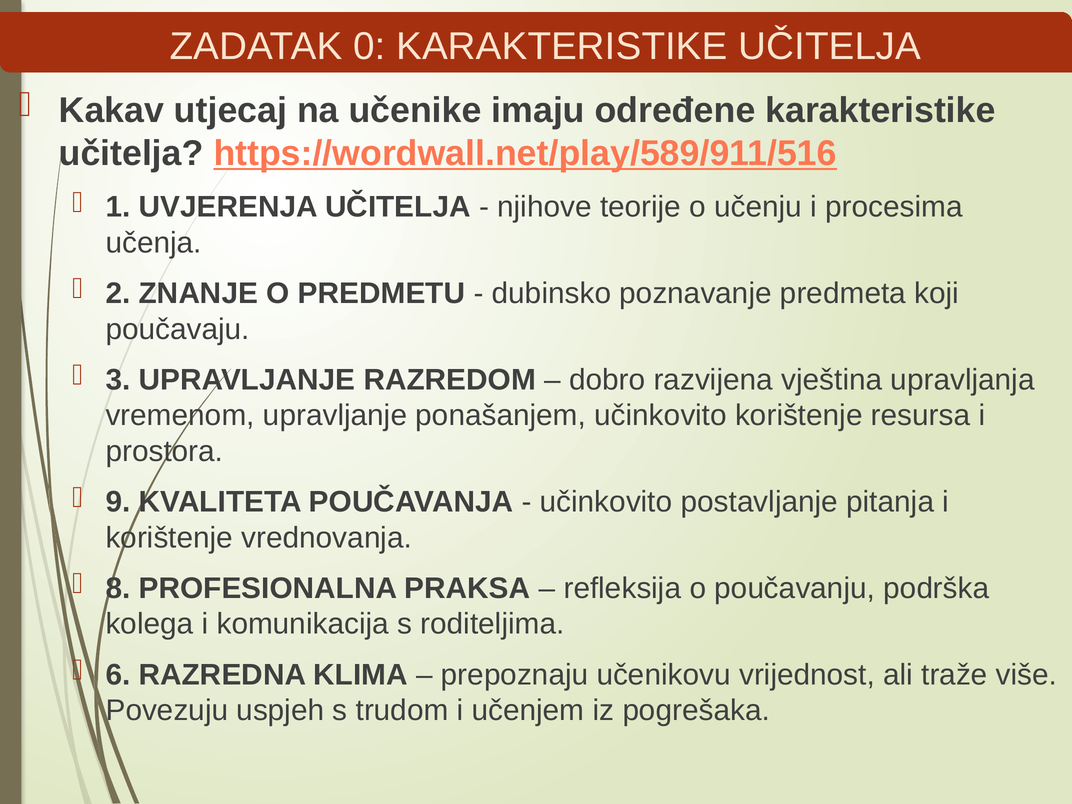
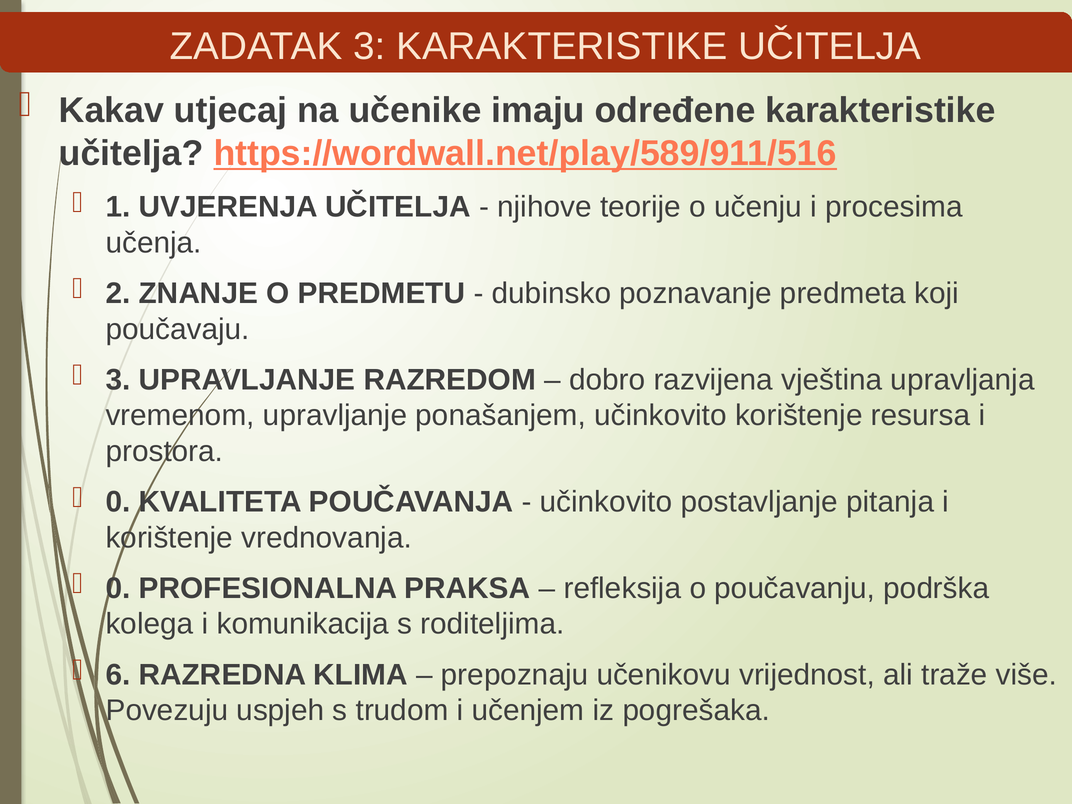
ZADATAK 0: 0 -> 3
9 at (118, 502): 9 -> 0
8 at (118, 588): 8 -> 0
